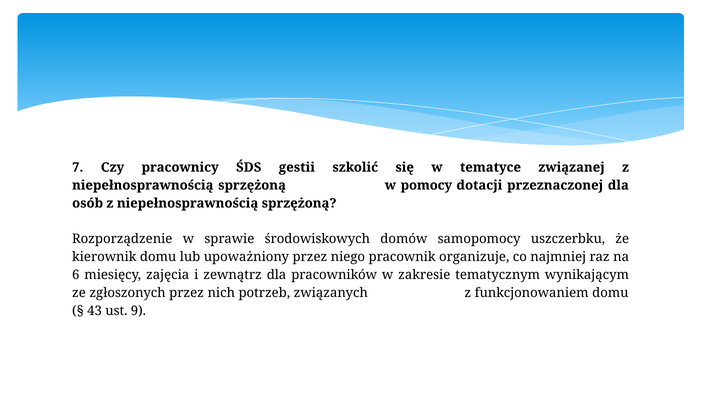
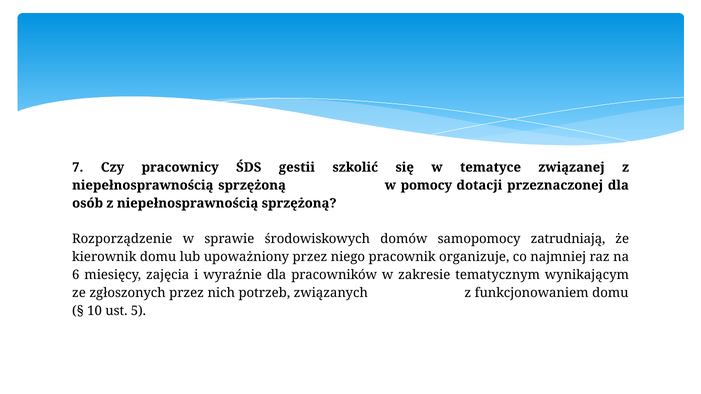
uszczerbku: uszczerbku -> zatrudniają
zewnątrz: zewnątrz -> wyraźnie
43: 43 -> 10
9: 9 -> 5
